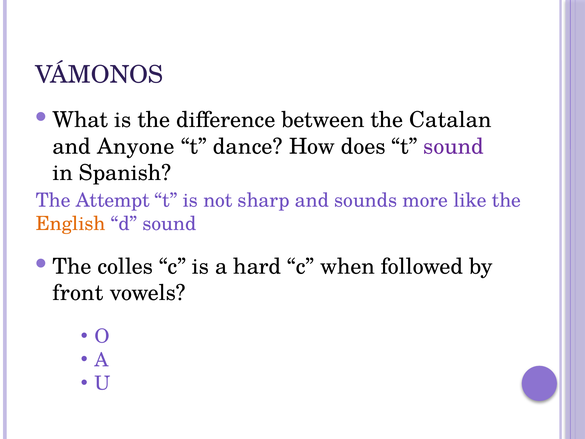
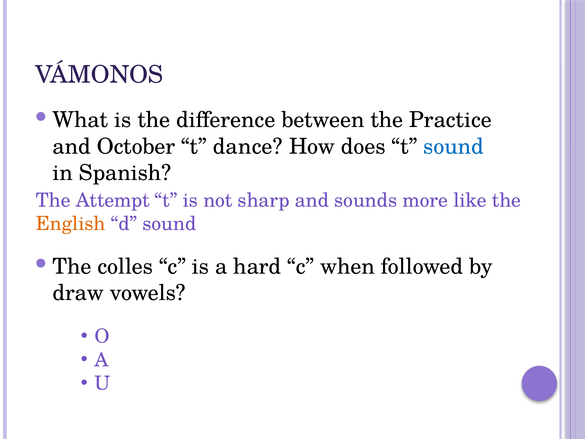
Catalan: Catalan -> Practice
Anyone: Anyone -> October
sound at (454, 146) colour: purple -> blue
front: front -> draw
